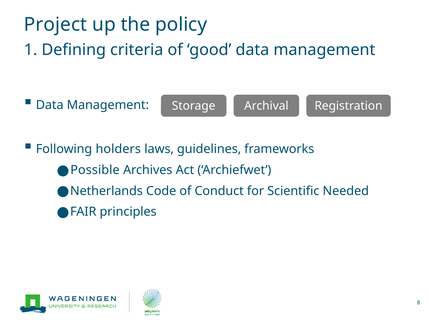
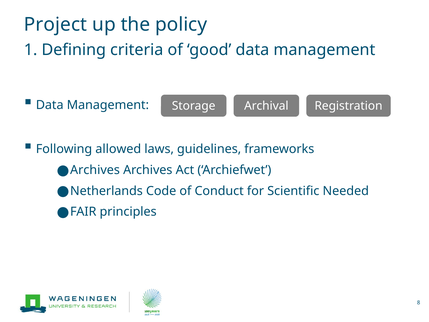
holders: holders -> allowed
Possible at (95, 170): Possible -> Archives
